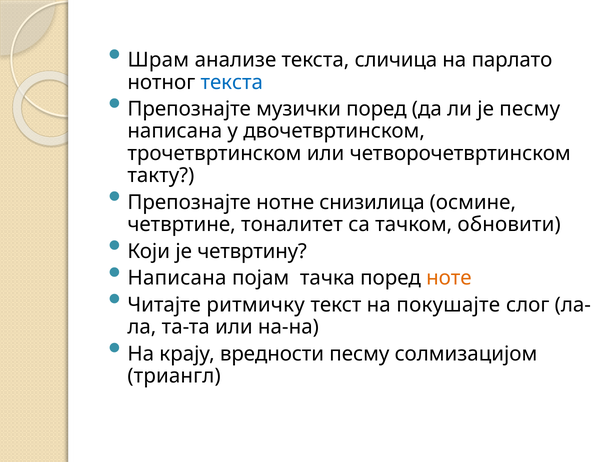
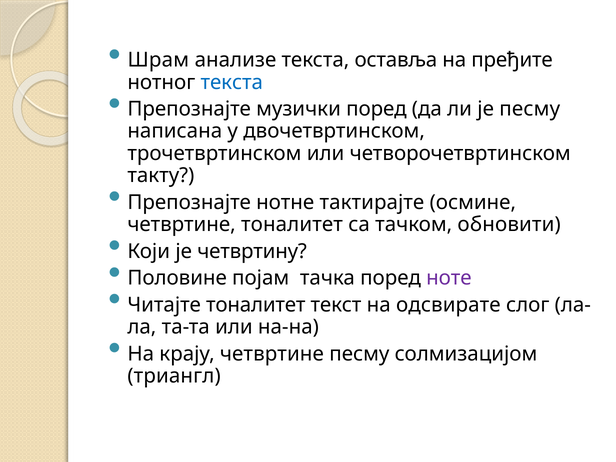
сличица: сличица -> оставља
парлато: парлато -> пређите
снизилица: снизилица -> тактирајте
Написана at (177, 278): Написана -> Половине
ноте colour: orange -> purple
Читајте ритмичку: ритмичку -> тоналитет
покушајте: покушајте -> одсвирате
крају вредности: вредности -> четвртине
